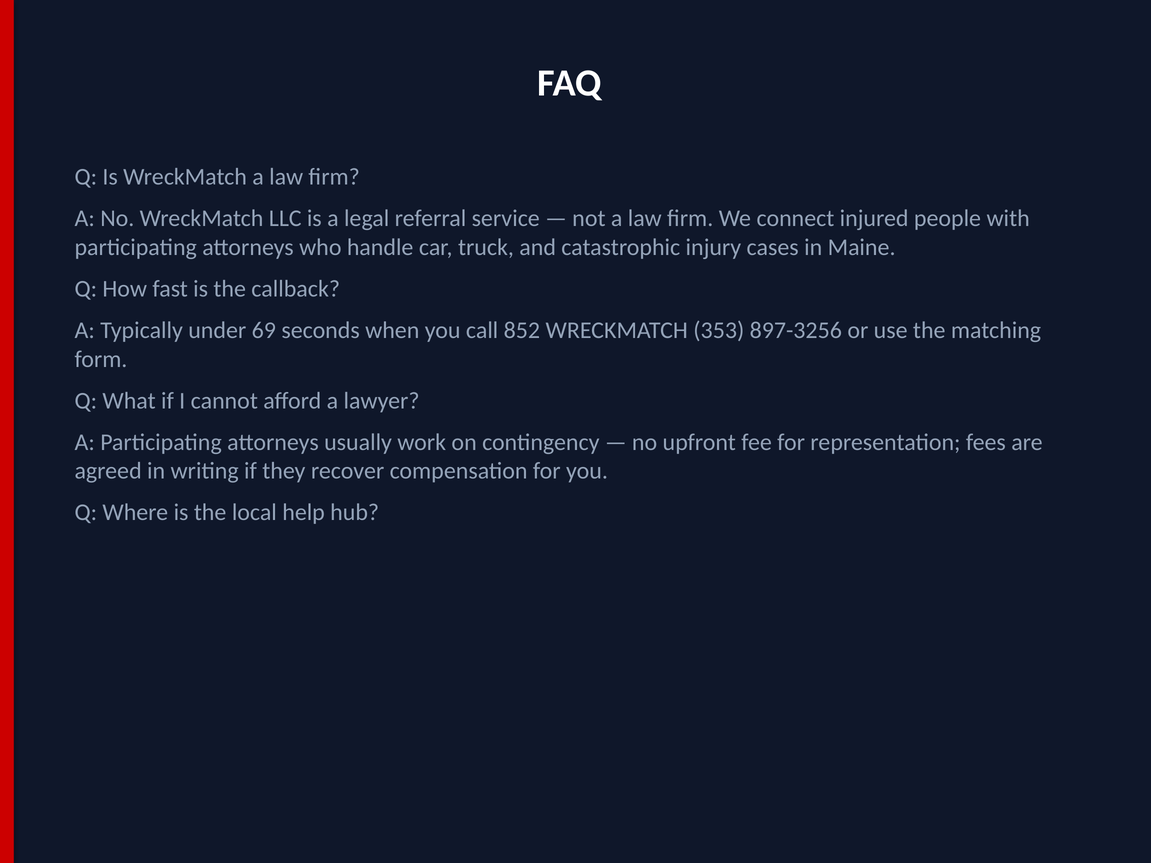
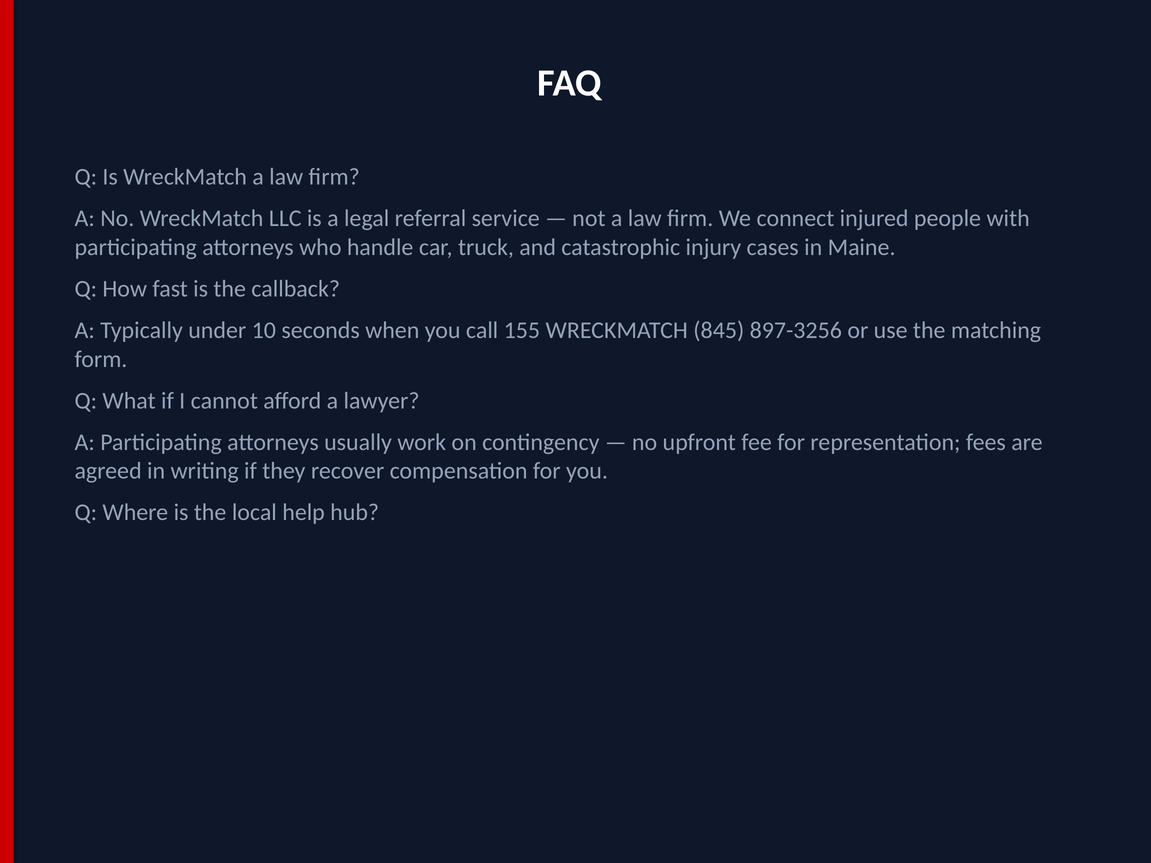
69: 69 -> 10
852: 852 -> 155
353: 353 -> 845
